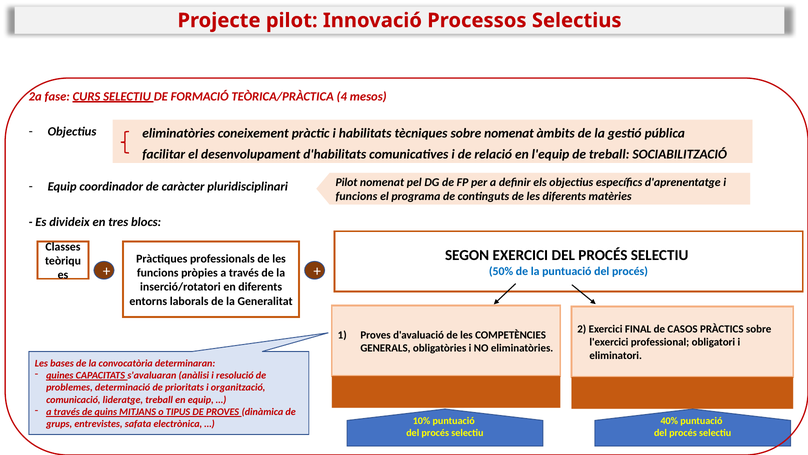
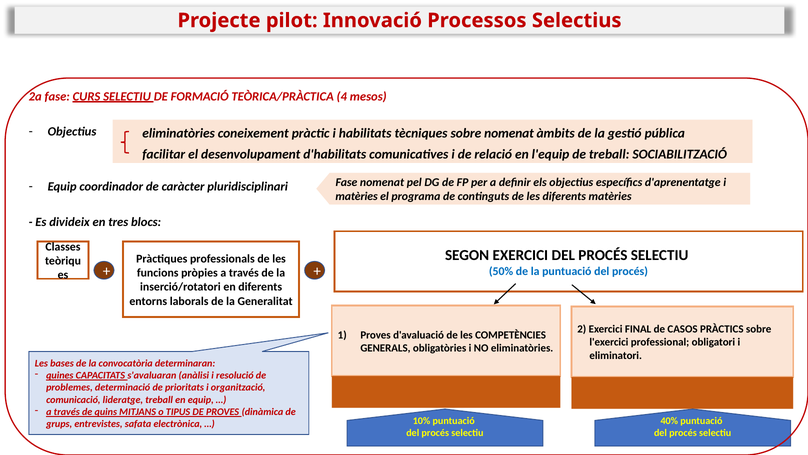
Pilot at (346, 182): Pilot -> Fase
funcions at (356, 196): funcions -> matèries
